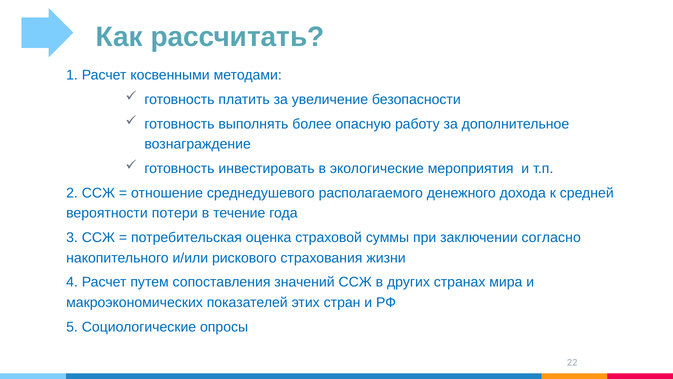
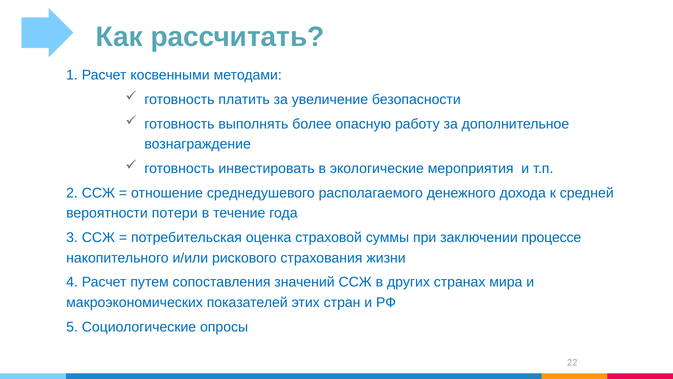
согласно: согласно -> процессе
